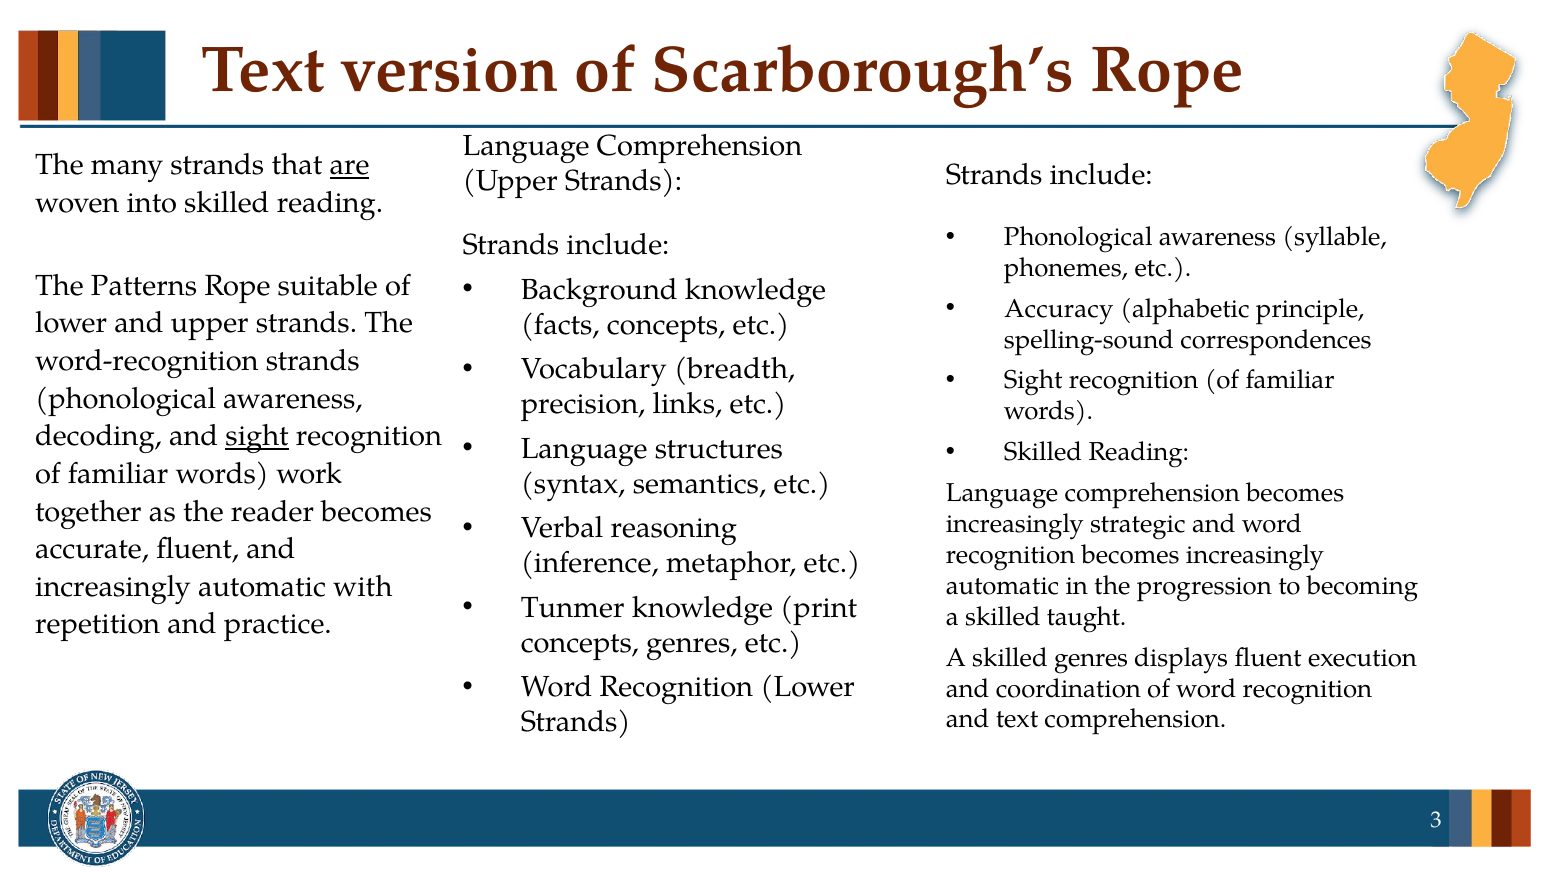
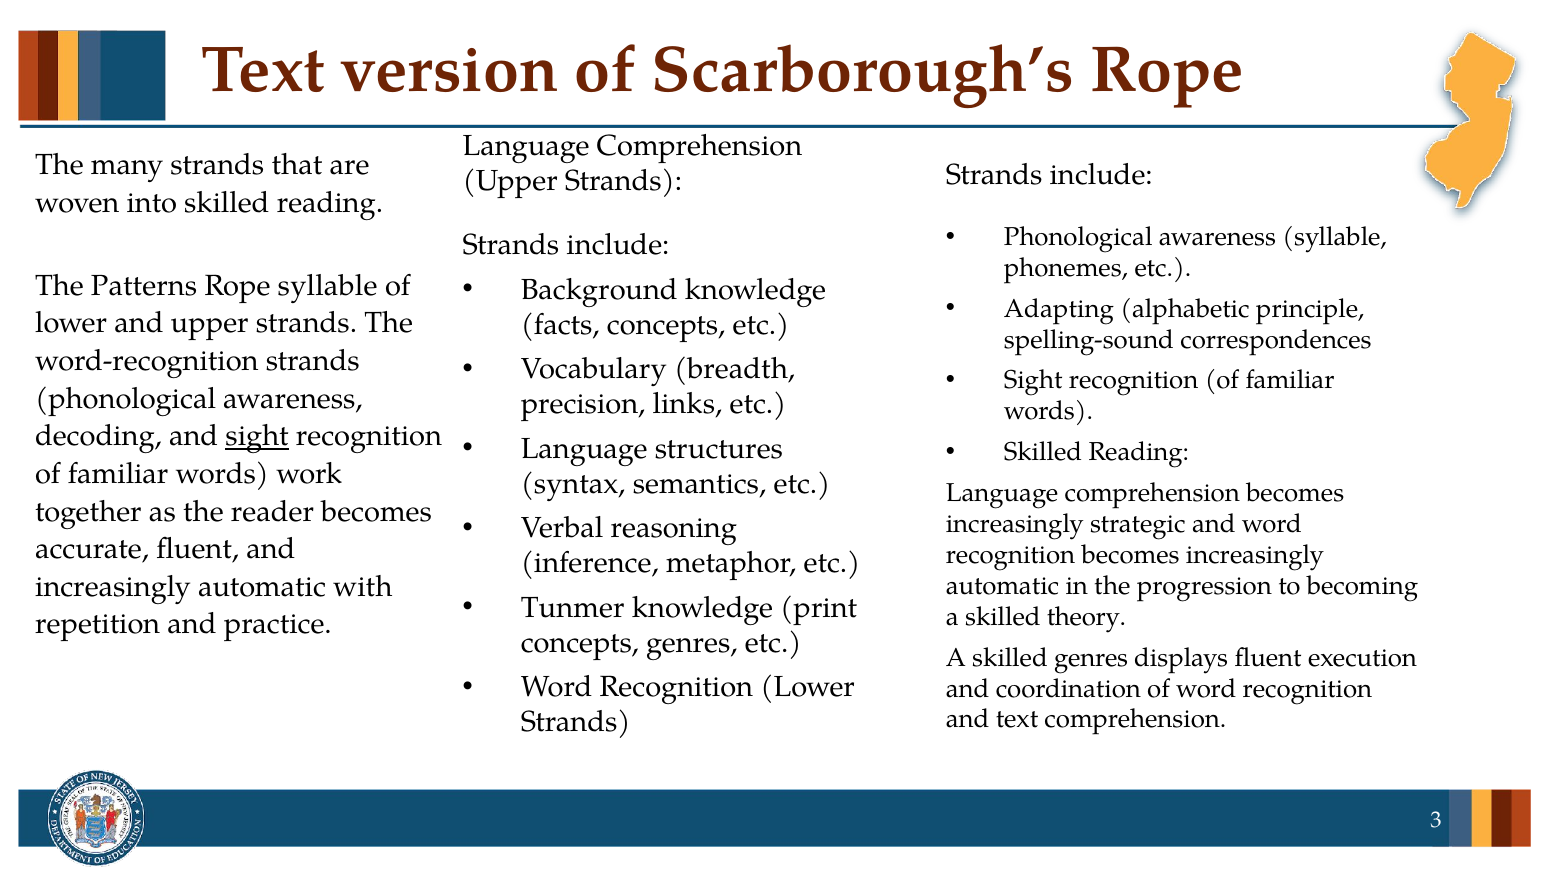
are underline: present -> none
Rope suitable: suitable -> syllable
Accuracy: Accuracy -> Adapting
taught: taught -> theory
